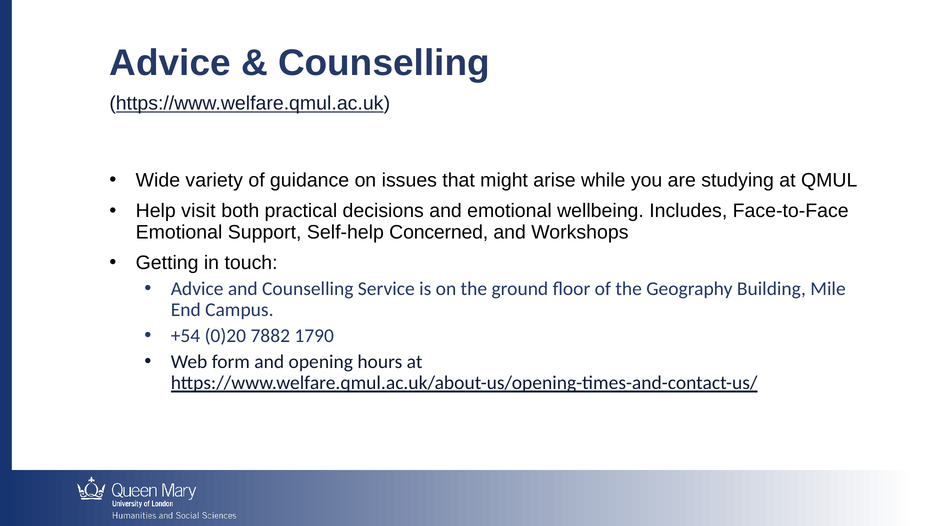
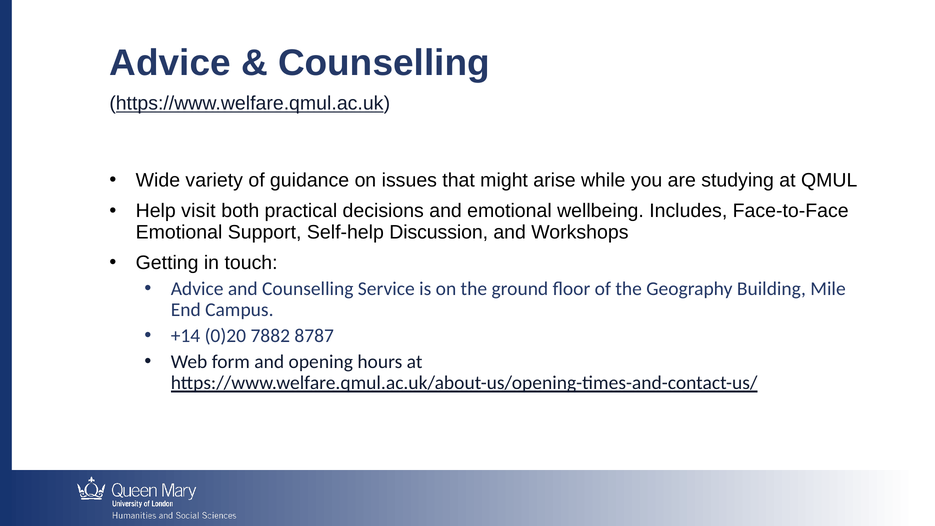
Concerned: Concerned -> Discussion
+54: +54 -> +14
1790: 1790 -> 8787
